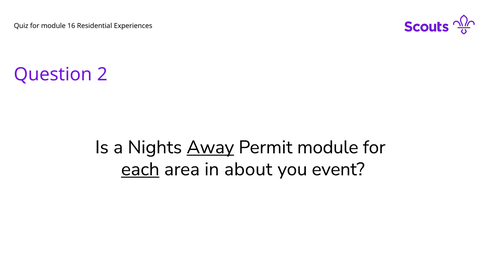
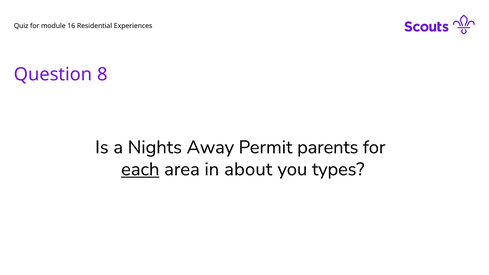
2: 2 -> 8
Away underline: present -> none
Permit module: module -> parents
event: event -> types
